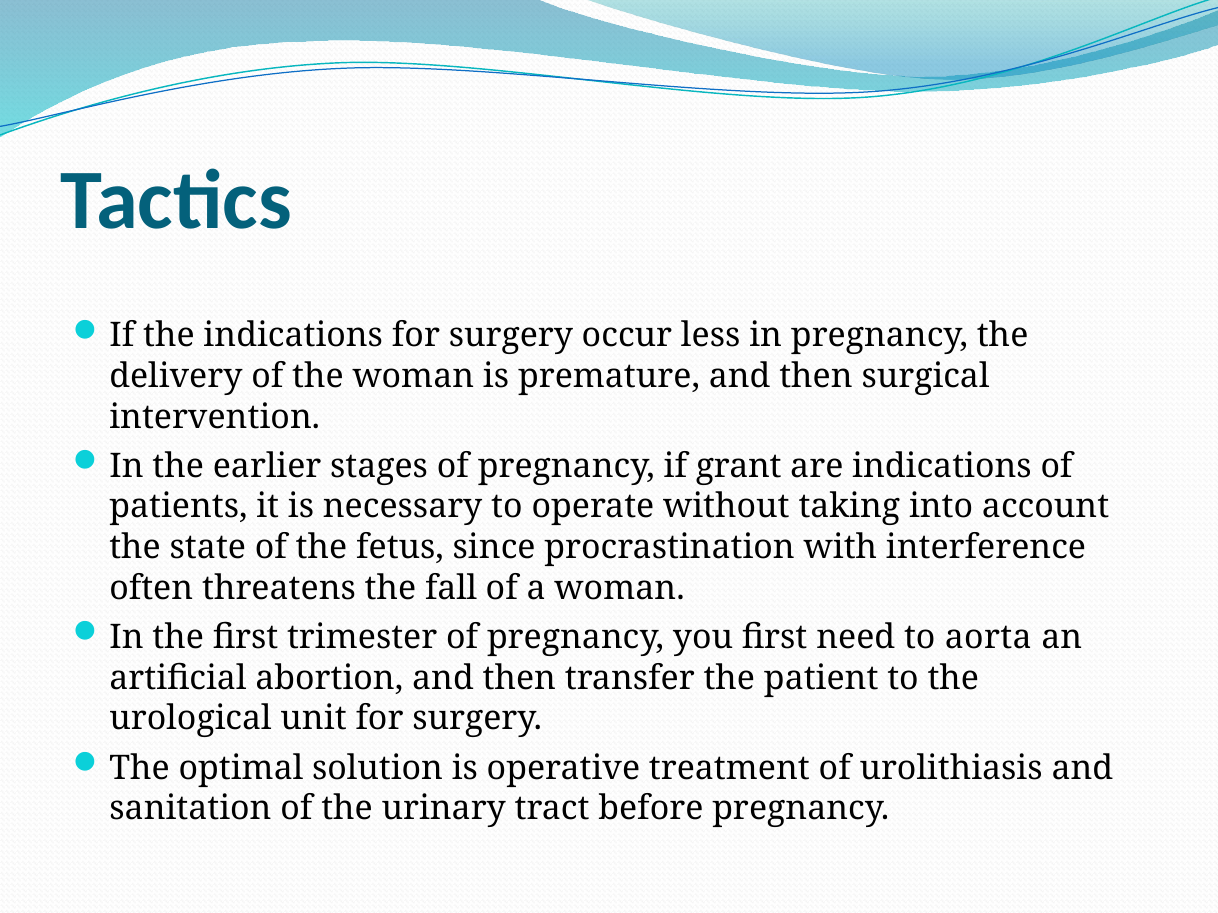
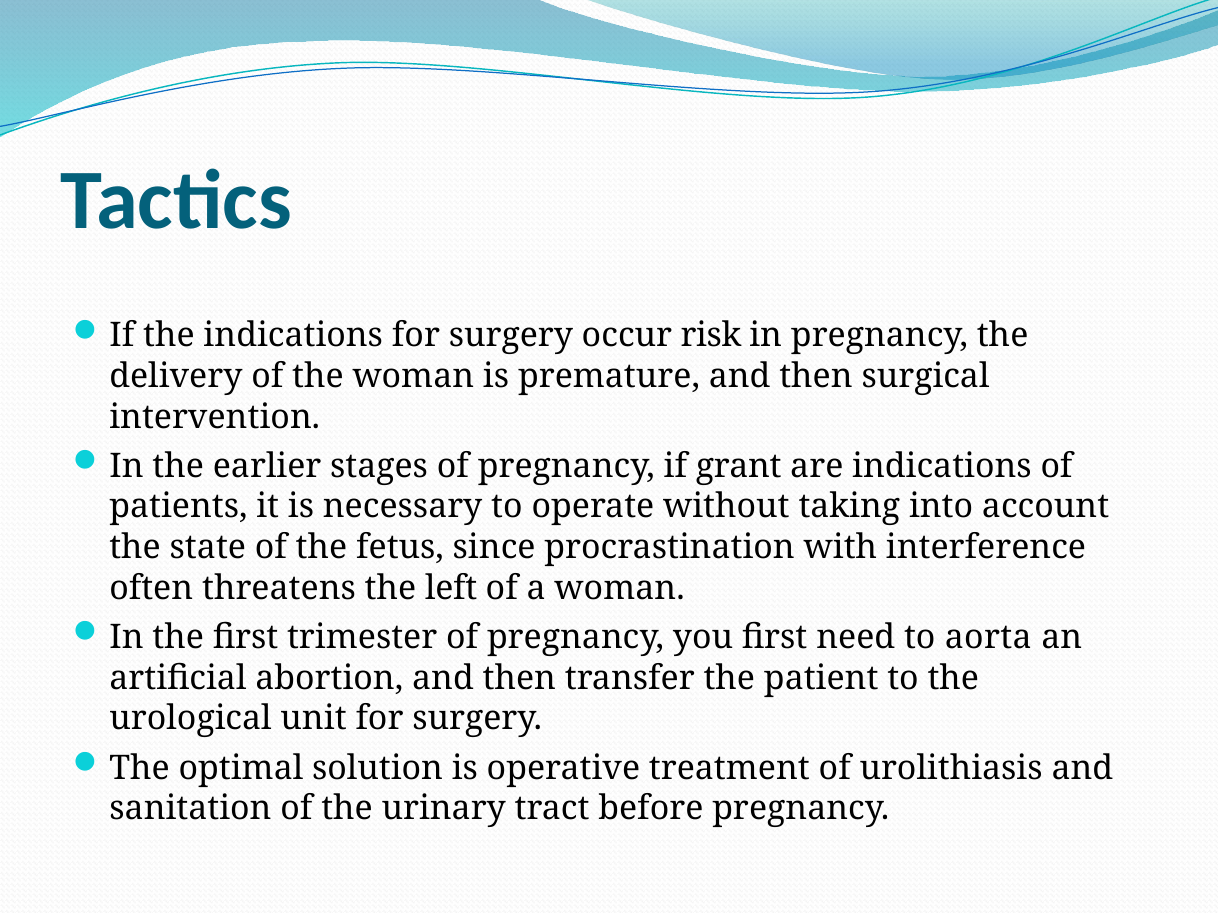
less: less -> risk
fall: fall -> left
